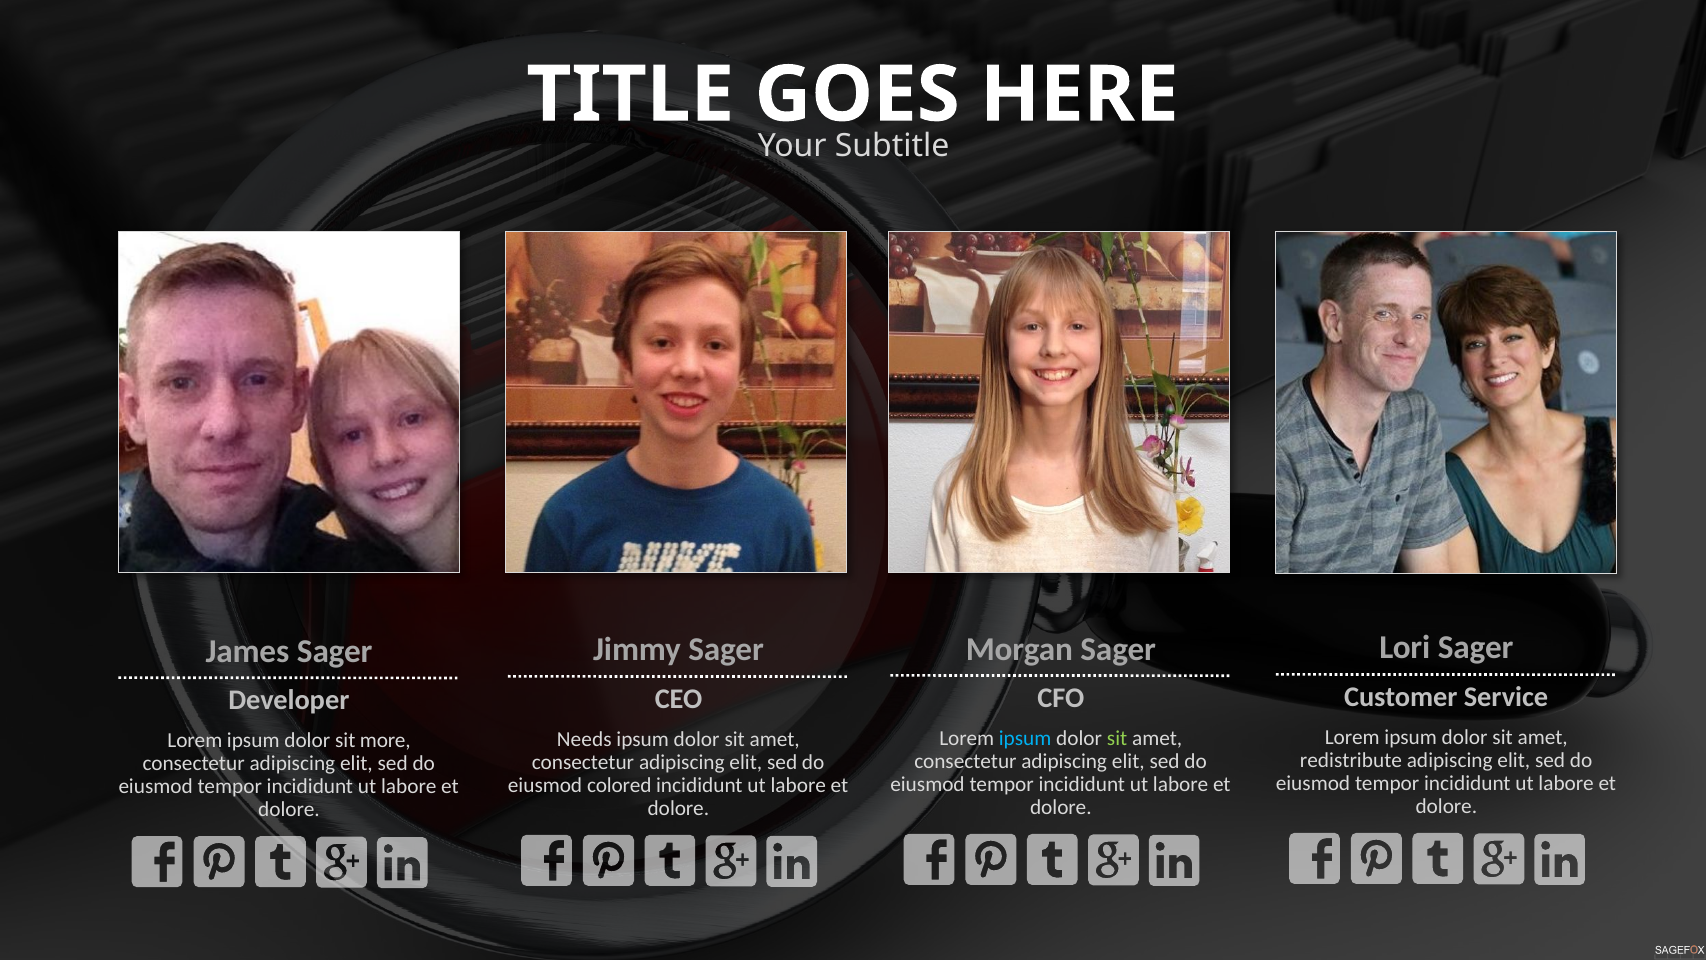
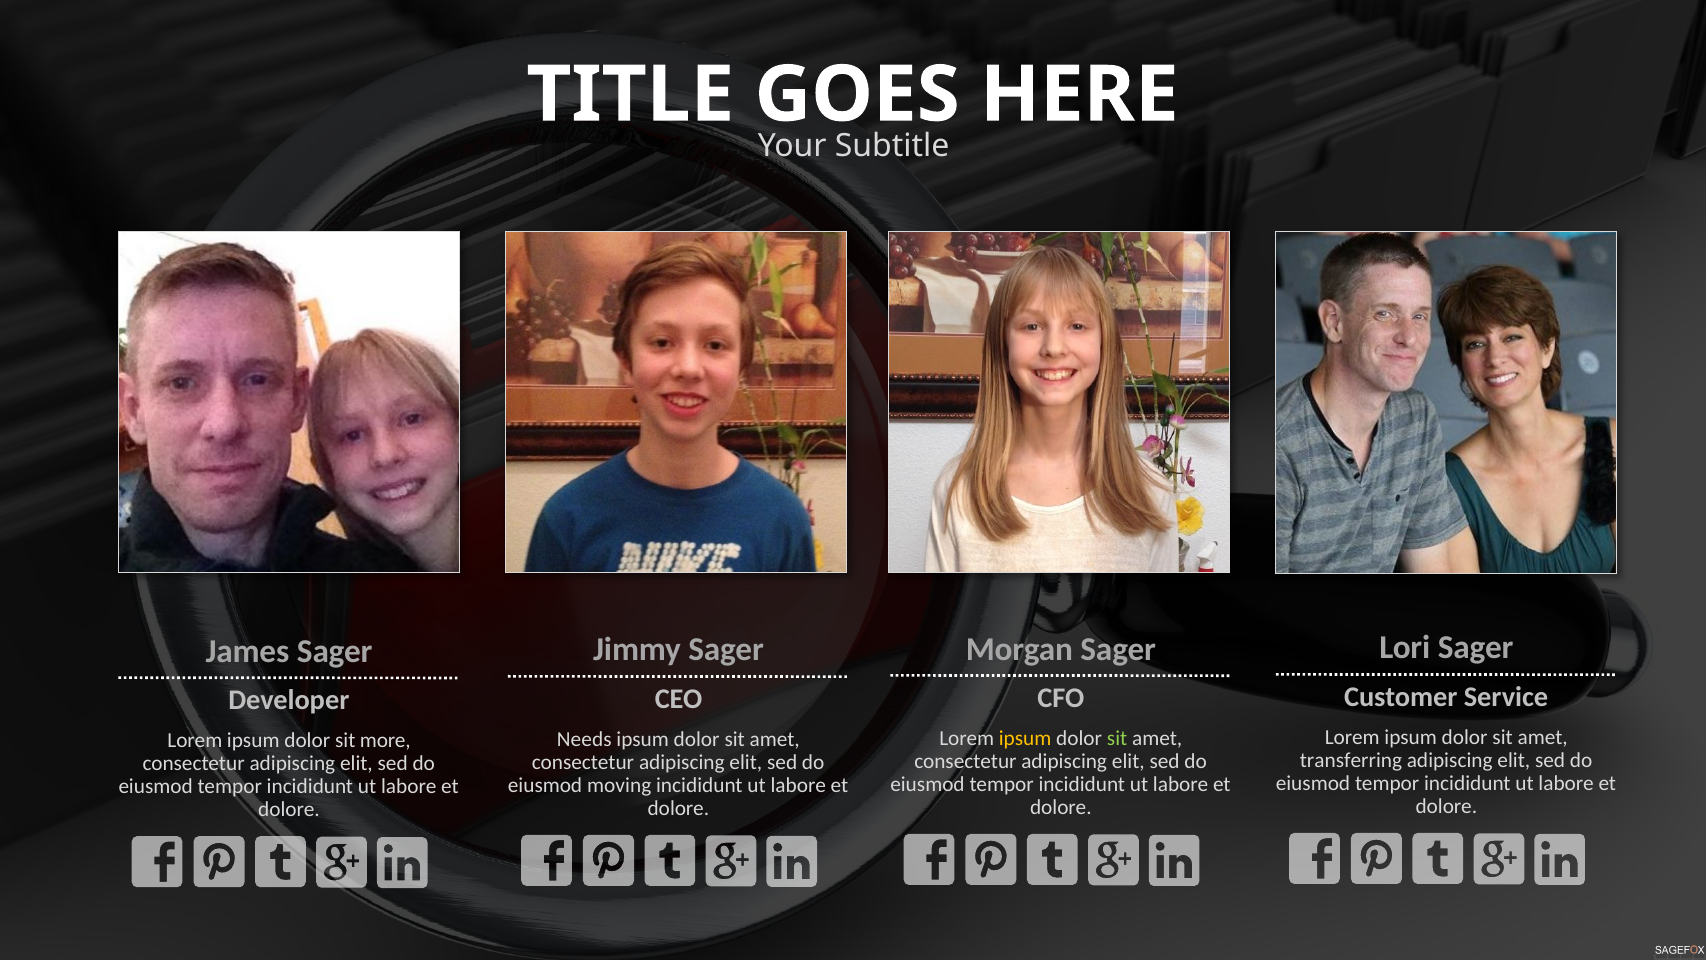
ipsum at (1025, 738) colour: light blue -> yellow
redistribute: redistribute -> transferring
colored: colored -> moving
